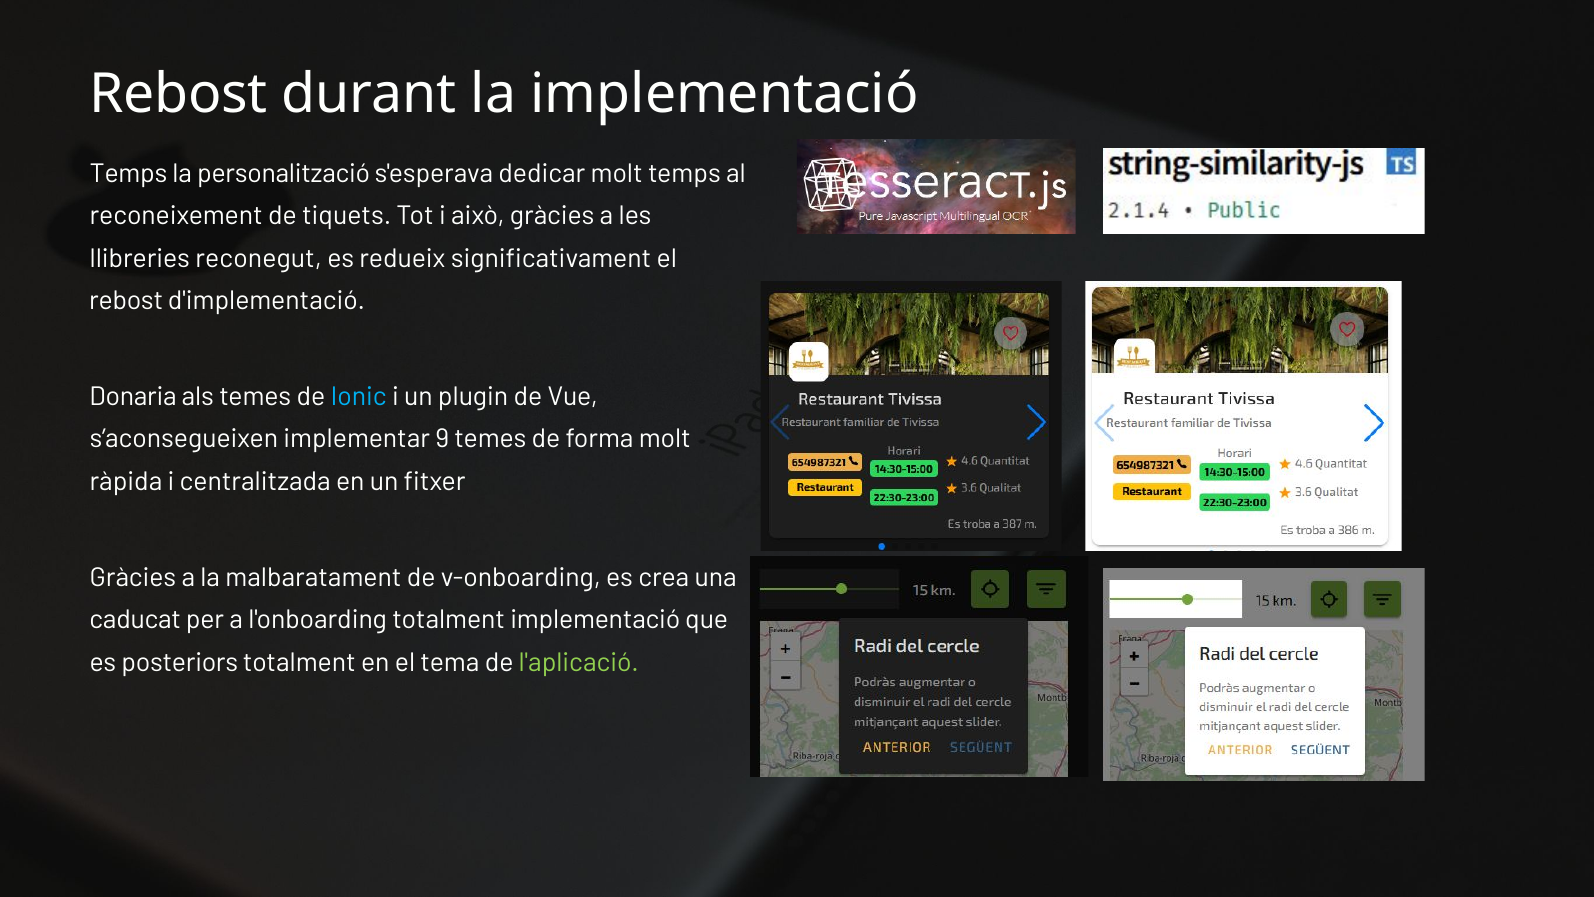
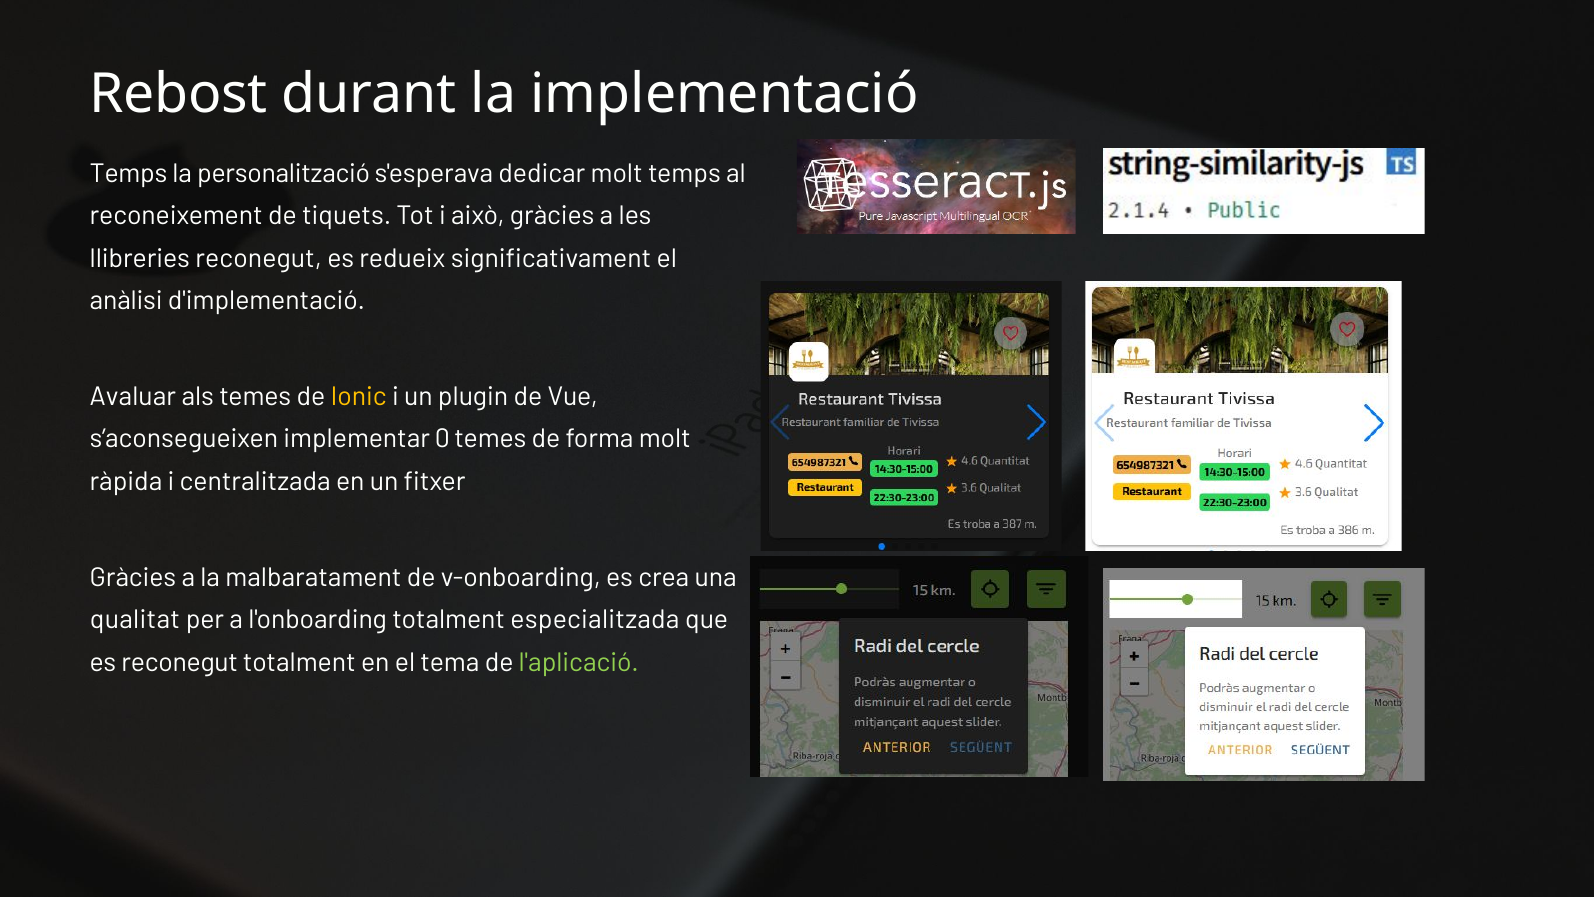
rebost at (126, 301): rebost -> anàlisi
Donaria: Donaria -> Avaluar
Ionic colour: light blue -> yellow
9: 9 -> 0
caducat: caducat -> qualitat
totalment implementació: implementació -> especialitzada
es posteriors: posteriors -> reconegut
